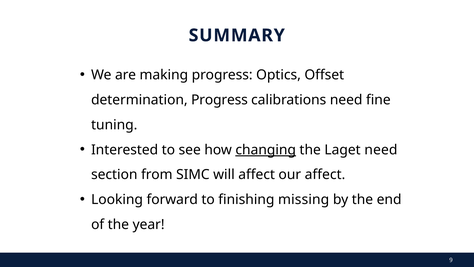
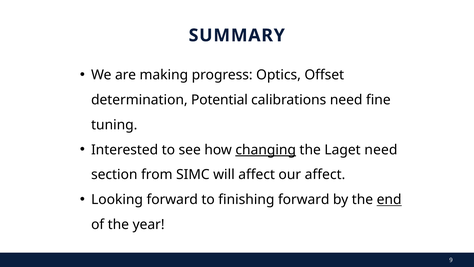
determination Progress: Progress -> Potential
finishing missing: missing -> forward
end underline: none -> present
